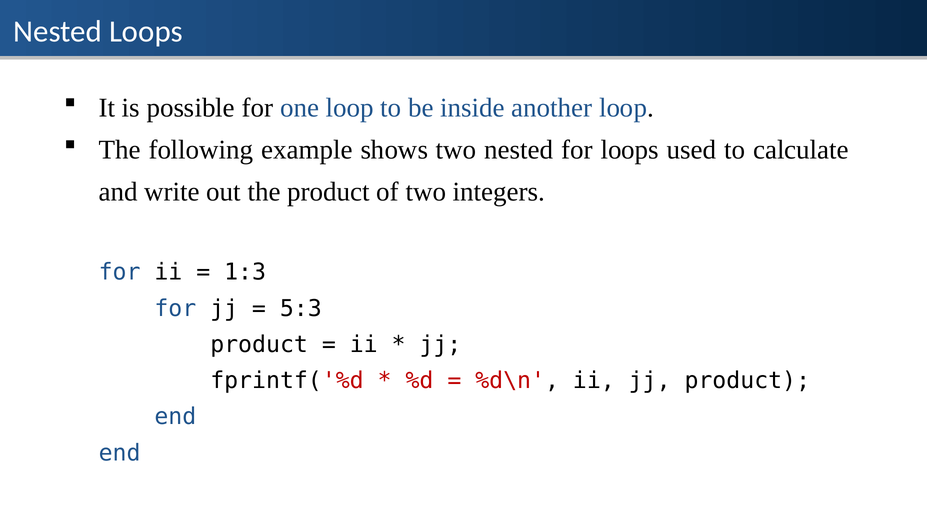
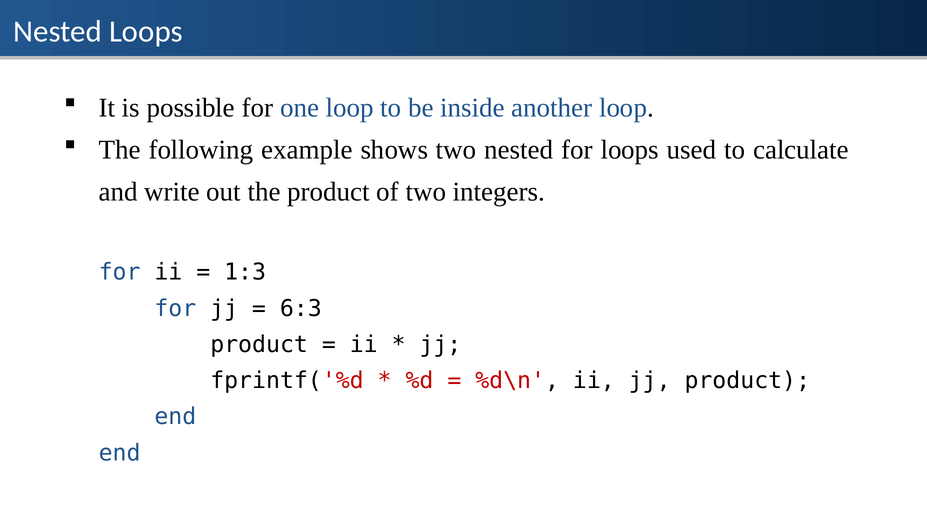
5:3: 5:3 -> 6:3
